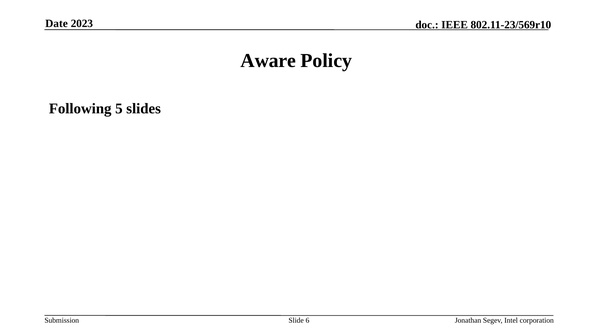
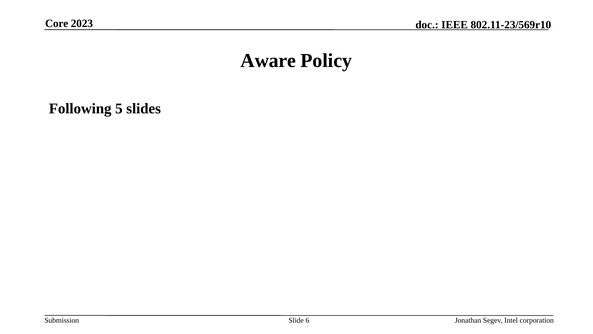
Date: Date -> Core
